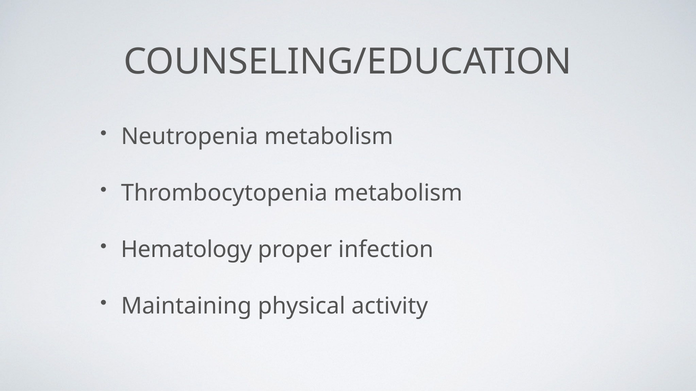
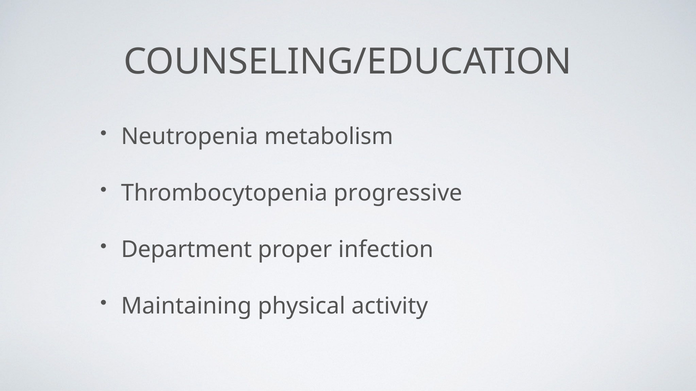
Thrombocytopenia metabolism: metabolism -> progressive
Hematology: Hematology -> Department
